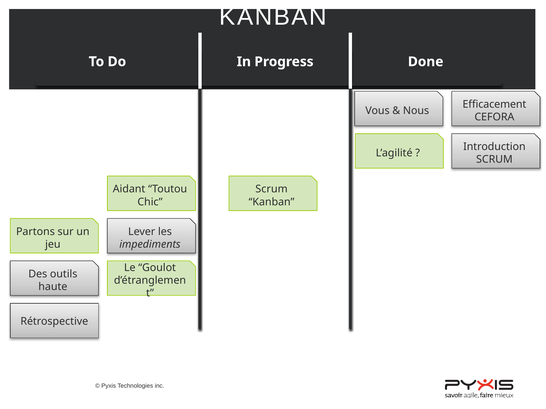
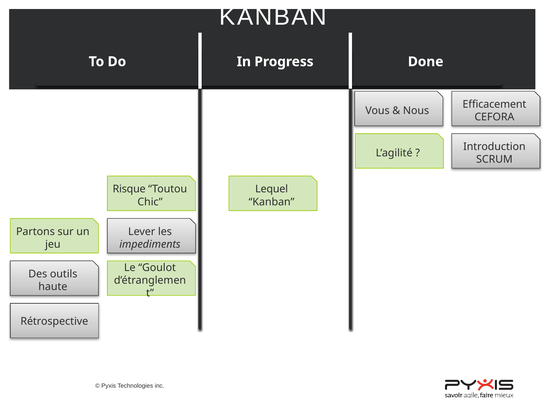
Aidant: Aidant -> Risque
Scrum at (271, 189): Scrum -> Lequel
